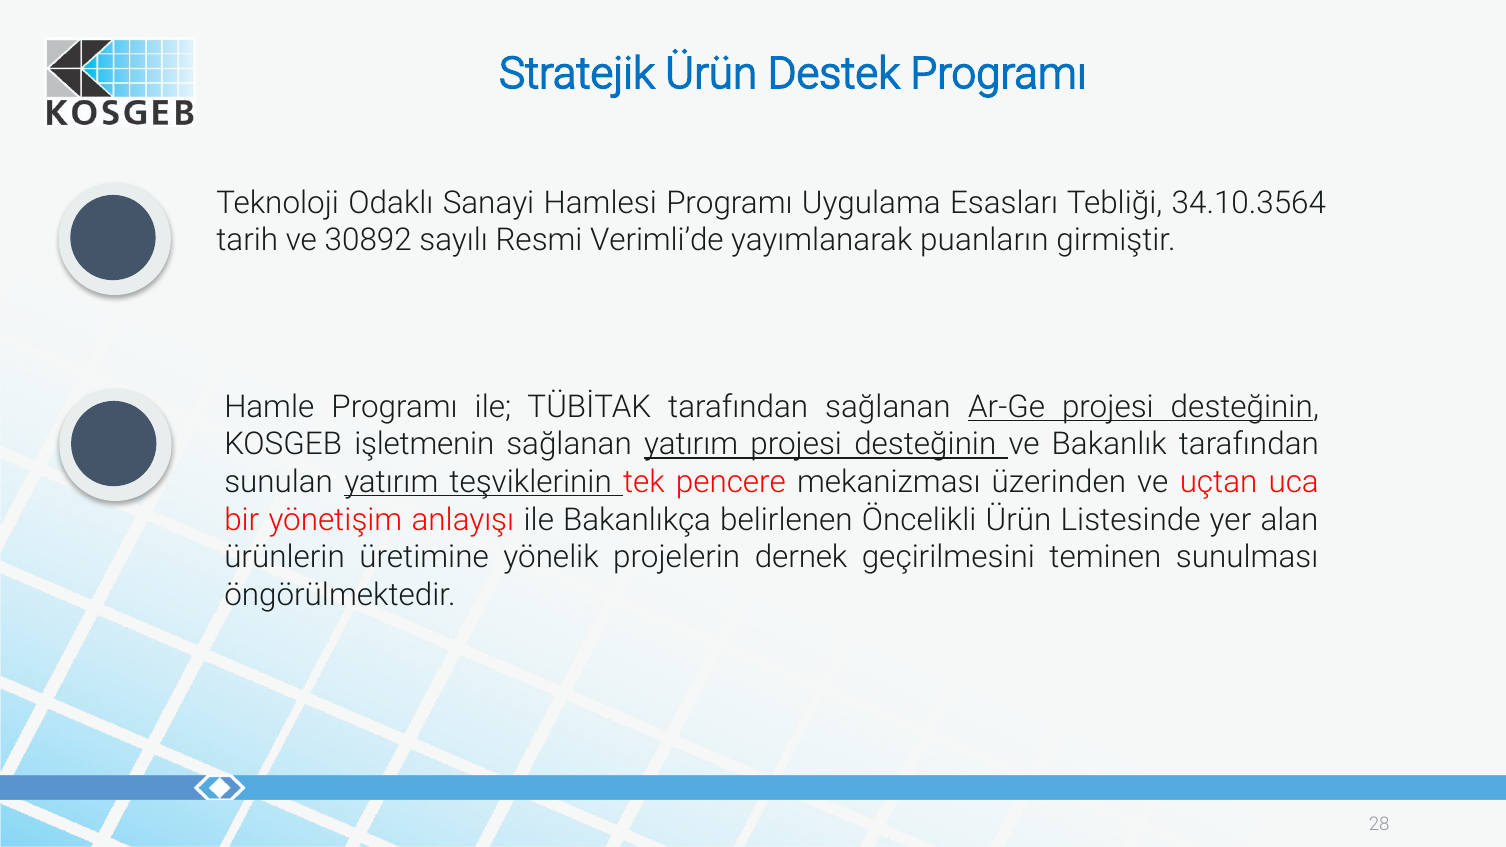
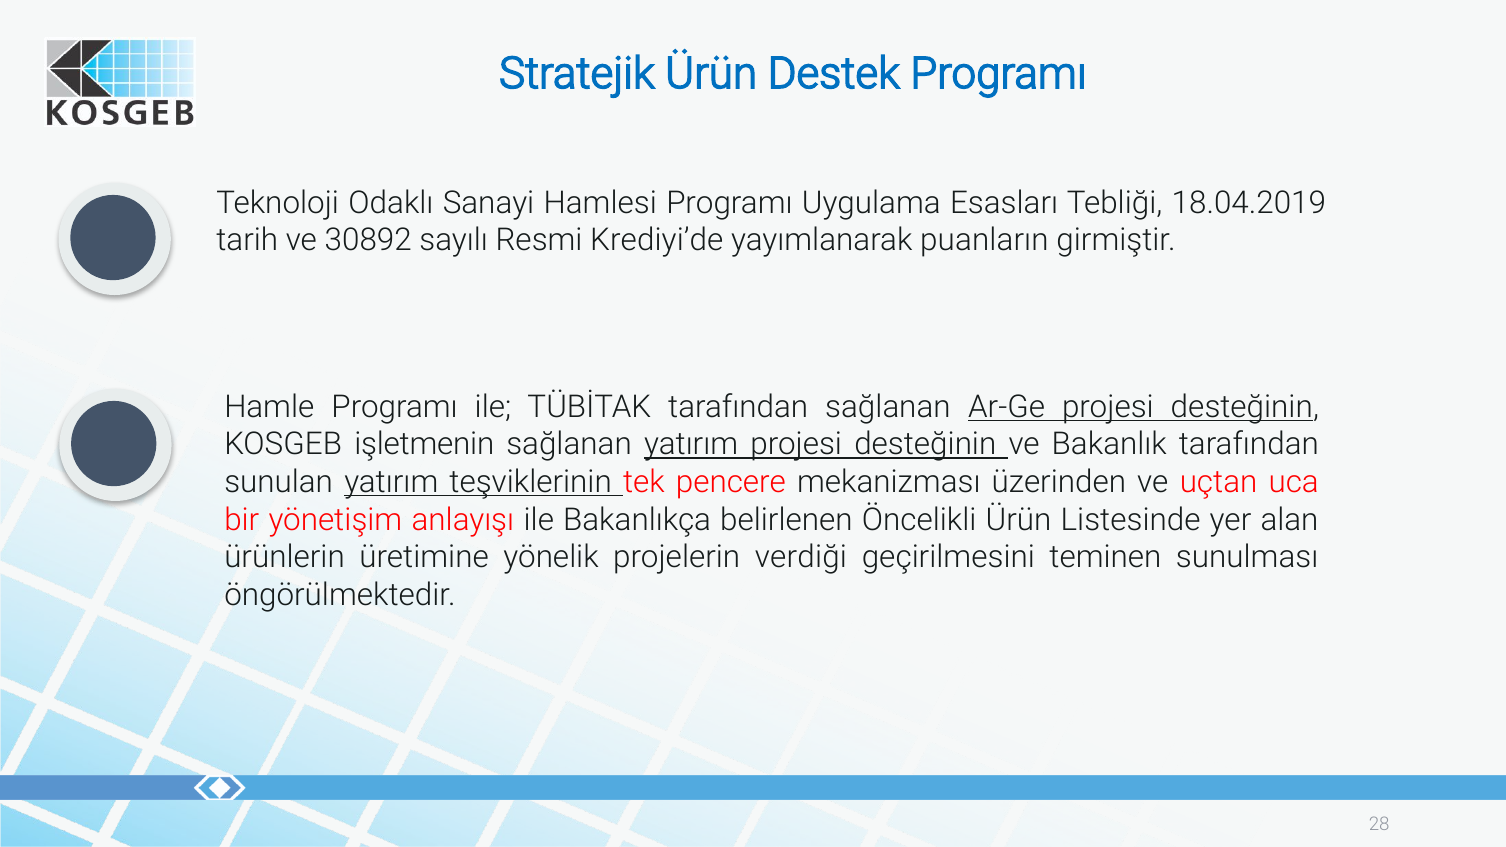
34.10.3564: 34.10.3564 -> 18.04.2019
Verimli’de: Verimli’de -> Krediyi’de
dernek: dernek -> verdiği
